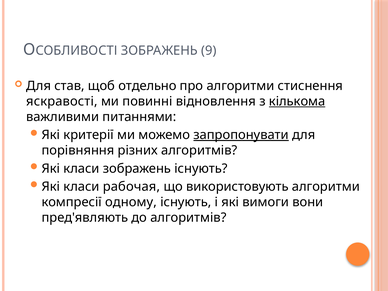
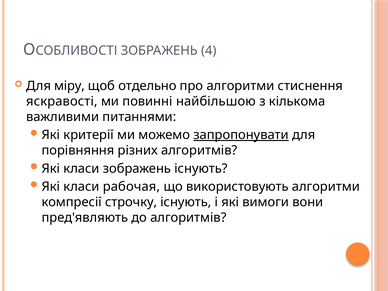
9: 9 -> 4
став: став -> міру
відновлення: відновлення -> найбільшою
кількома underline: present -> none
одному: одному -> строчку
